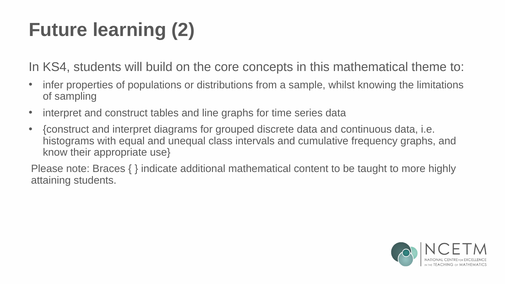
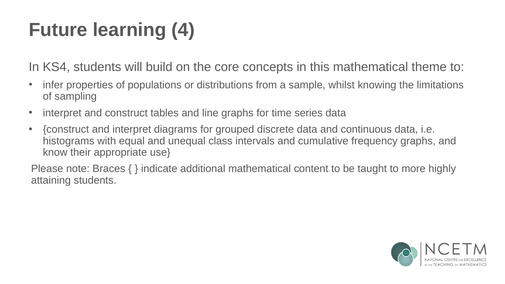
2: 2 -> 4
